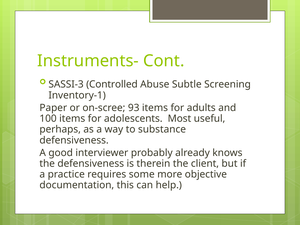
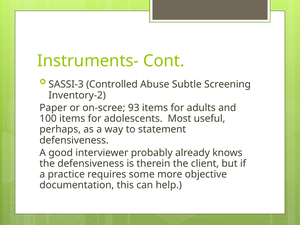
Inventory-1: Inventory-1 -> Inventory-2
substance: substance -> statement
